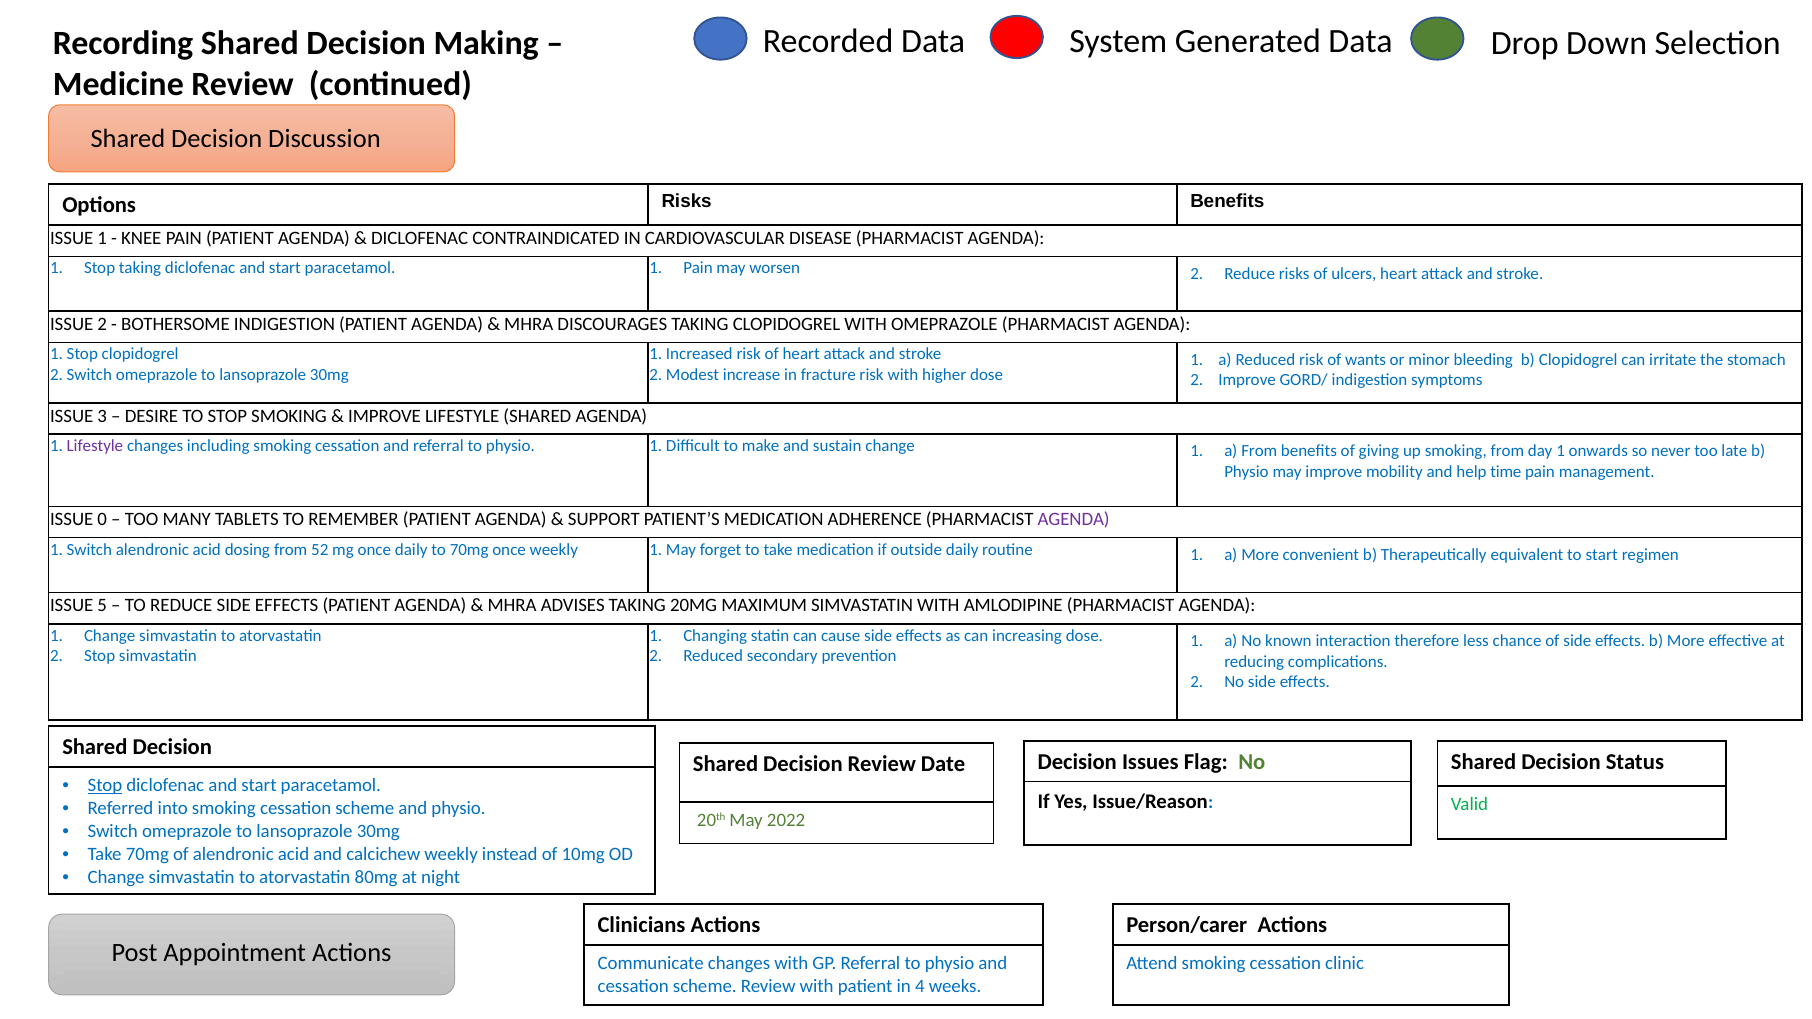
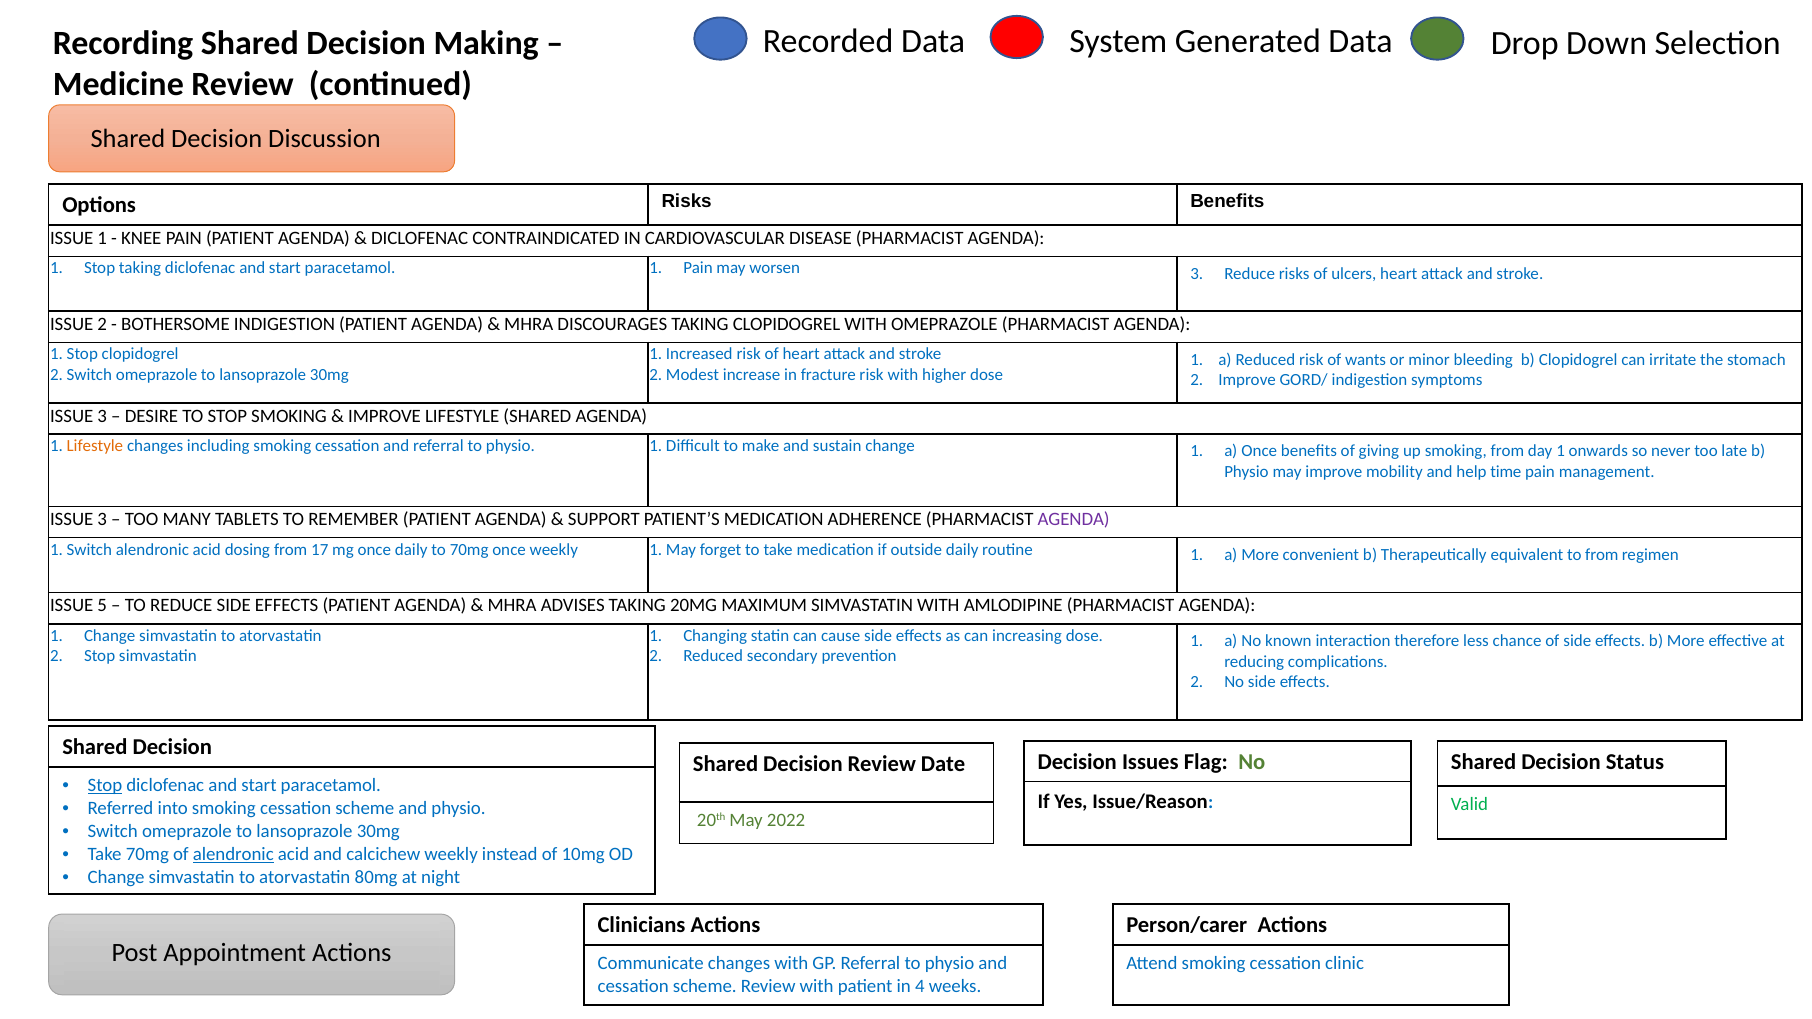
worsen 2: 2 -> 3
Lifestyle at (95, 446) colour: purple -> orange
a From: From -> Once
0 at (102, 520): 0 -> 3
52: 52 -> 17
to start: start -> from
alendronic at (233, 854) underline: none -> present
